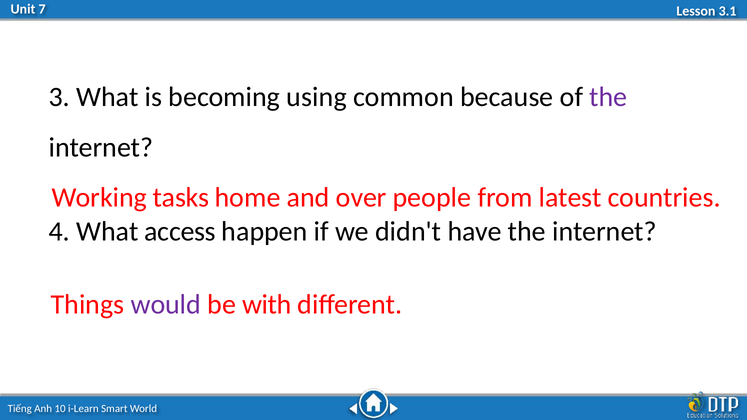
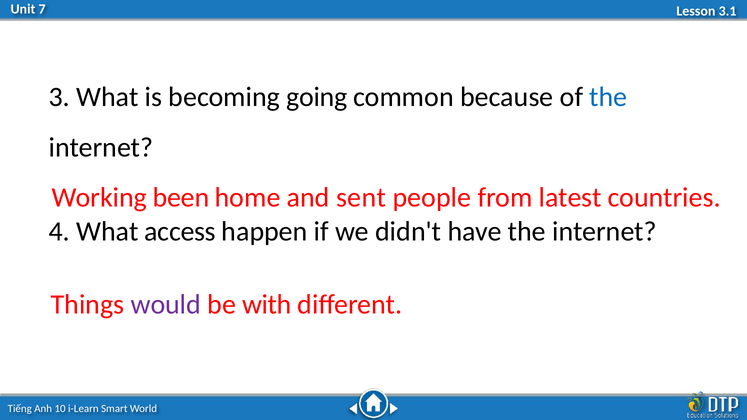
using: using -> going
the at (608, 97) colour: purple -> blue
tasks: tasks -> been
over: over -> sent
